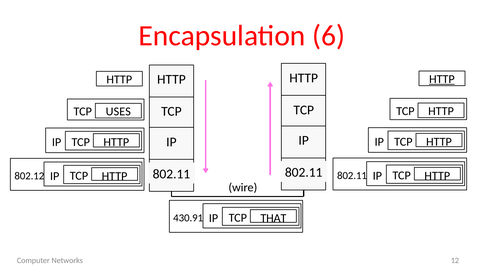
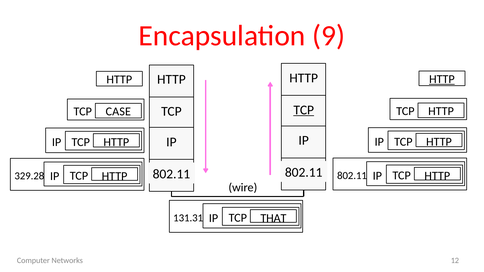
6: 6 -> 9
TCP at (304, 110) underline: none -> present
USES: USES -> CASE
802.12: 802.12 -> 329.28
430.91: 430.91 -> 131.31
